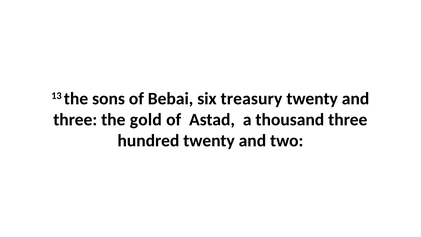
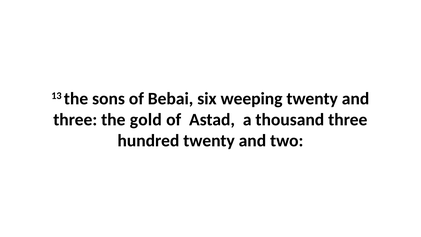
treasury: treasury -> weeping
